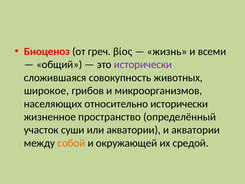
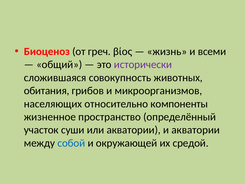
широкое: широкое -> обитания
относительно исторически: исторически -> компоненты
собой colour: orange -> blue
